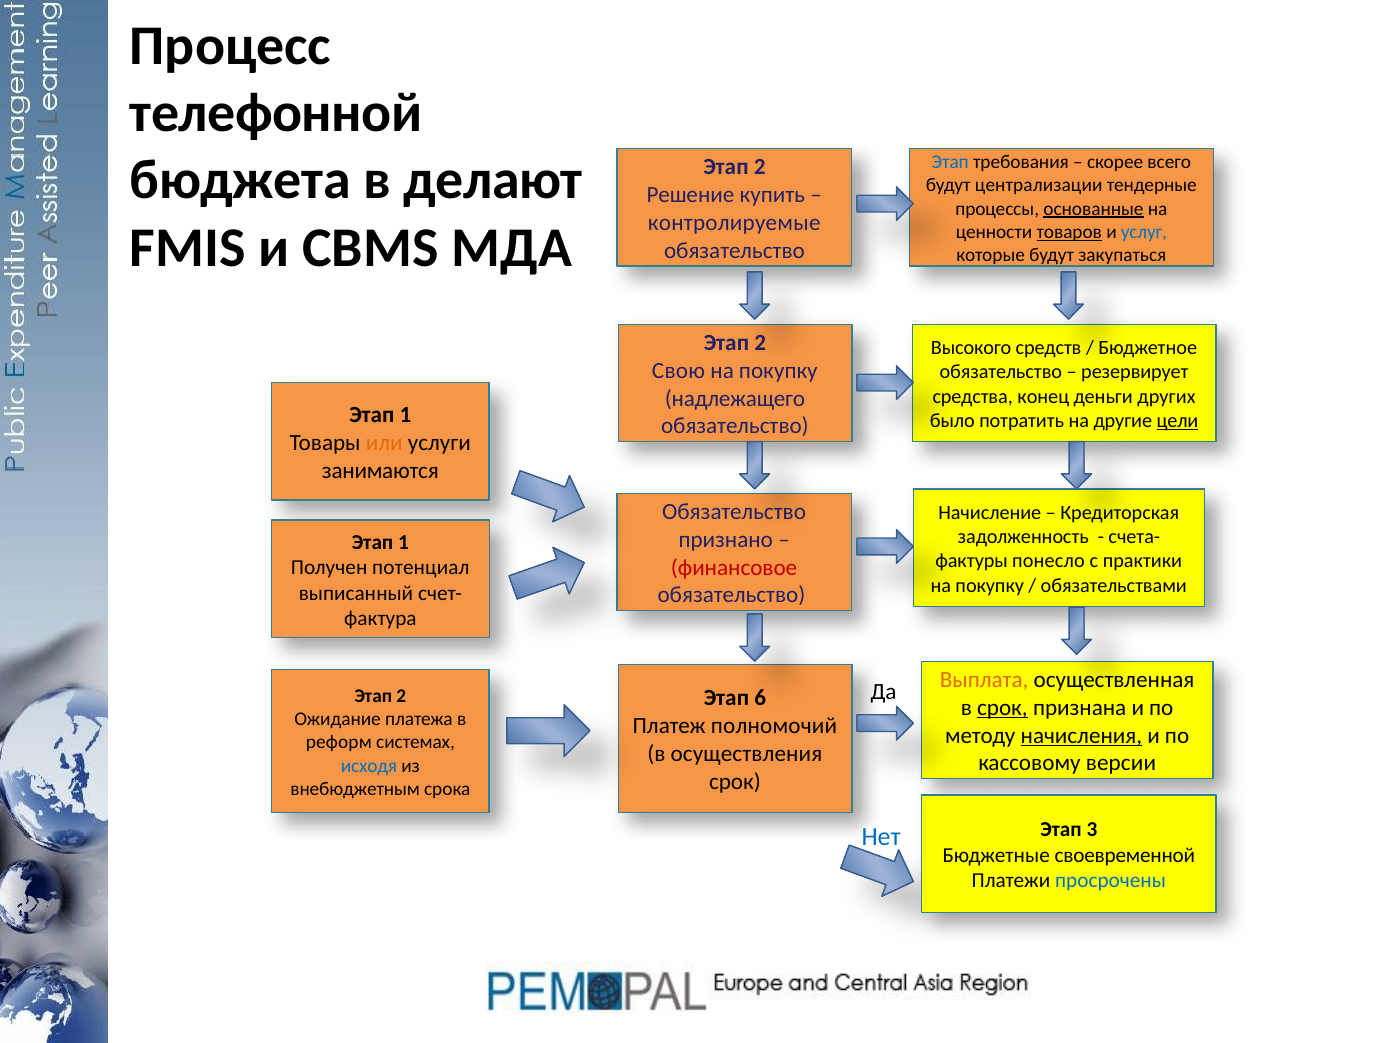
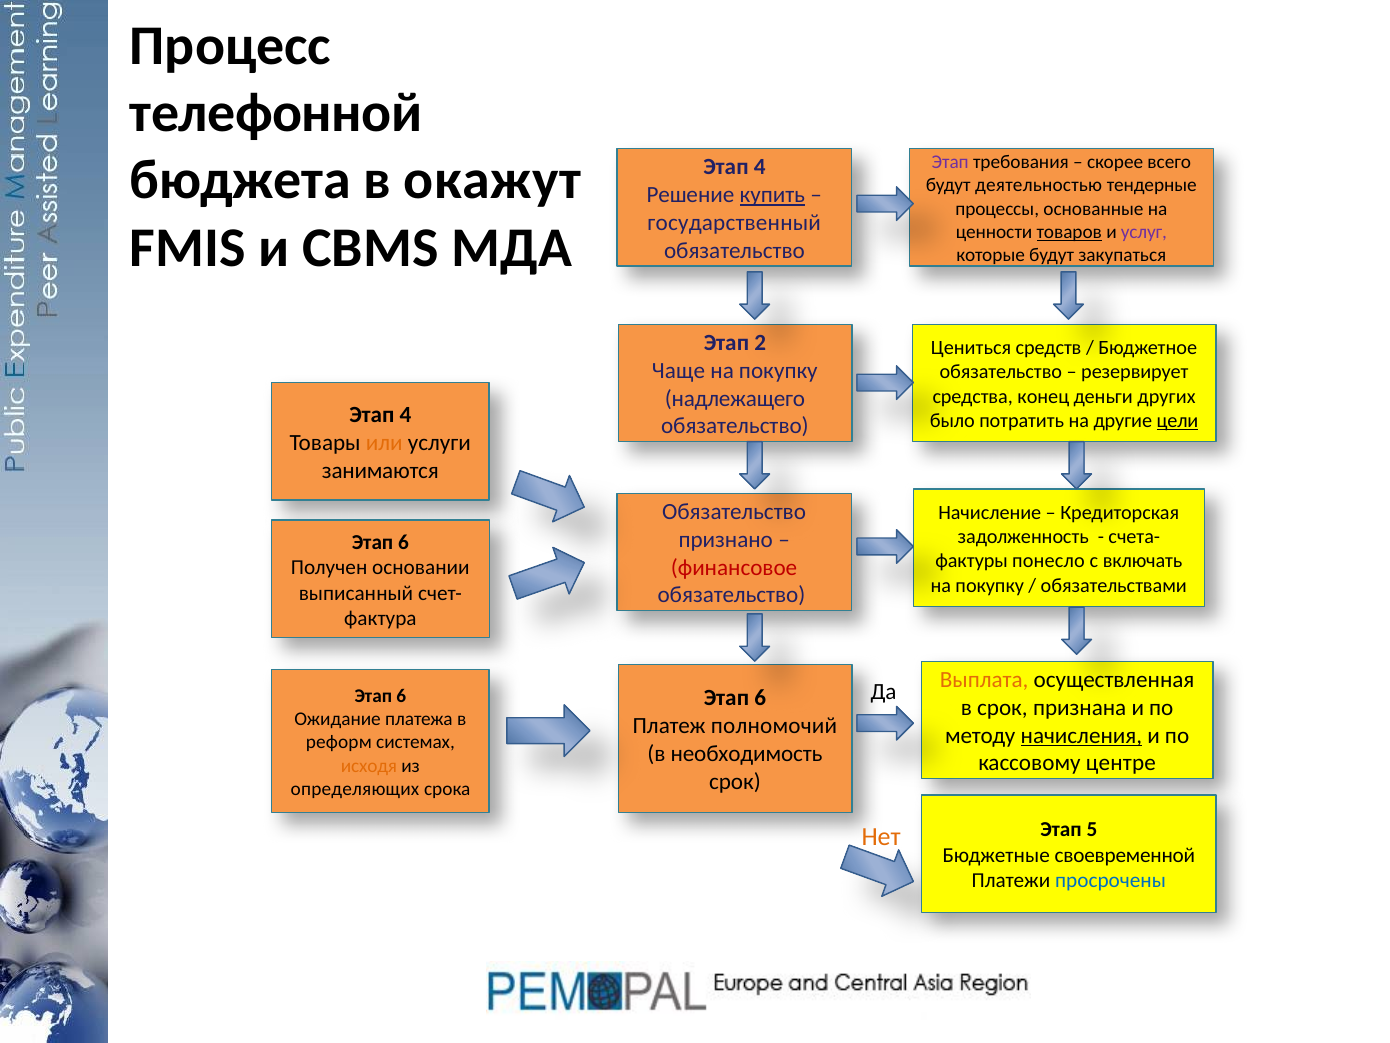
Этап at (950, 162) colour: blue -> purple
делают: делают -> окажут
2 at (760, 167): 2 -> 4
централизации: централизации -> деятельностью
купить underline: none -> present
основанные underline: present -> none
контролируемые: контролируемые -> государственный
услуг colour: blue -> purple
Высокого: Высокого -> Цениться
Свою: Свою -> Чаще
1 at (406, 415): 1 -> 4
1 at (404, 542): 1 -> 6
практики: практики -> включать
потенциал: потенциал -> основании
2 at (401, 696): 2 -> 6
срок at (1002, 707) underline: present -> none
осуществления: осуществления -> необходимость
версии: версии -> центре
исходя colour: blue -> orange
внебюджетным: внебюджетным -> определяющих
3: 3 -> 5
Нет colour: blue -> orange
